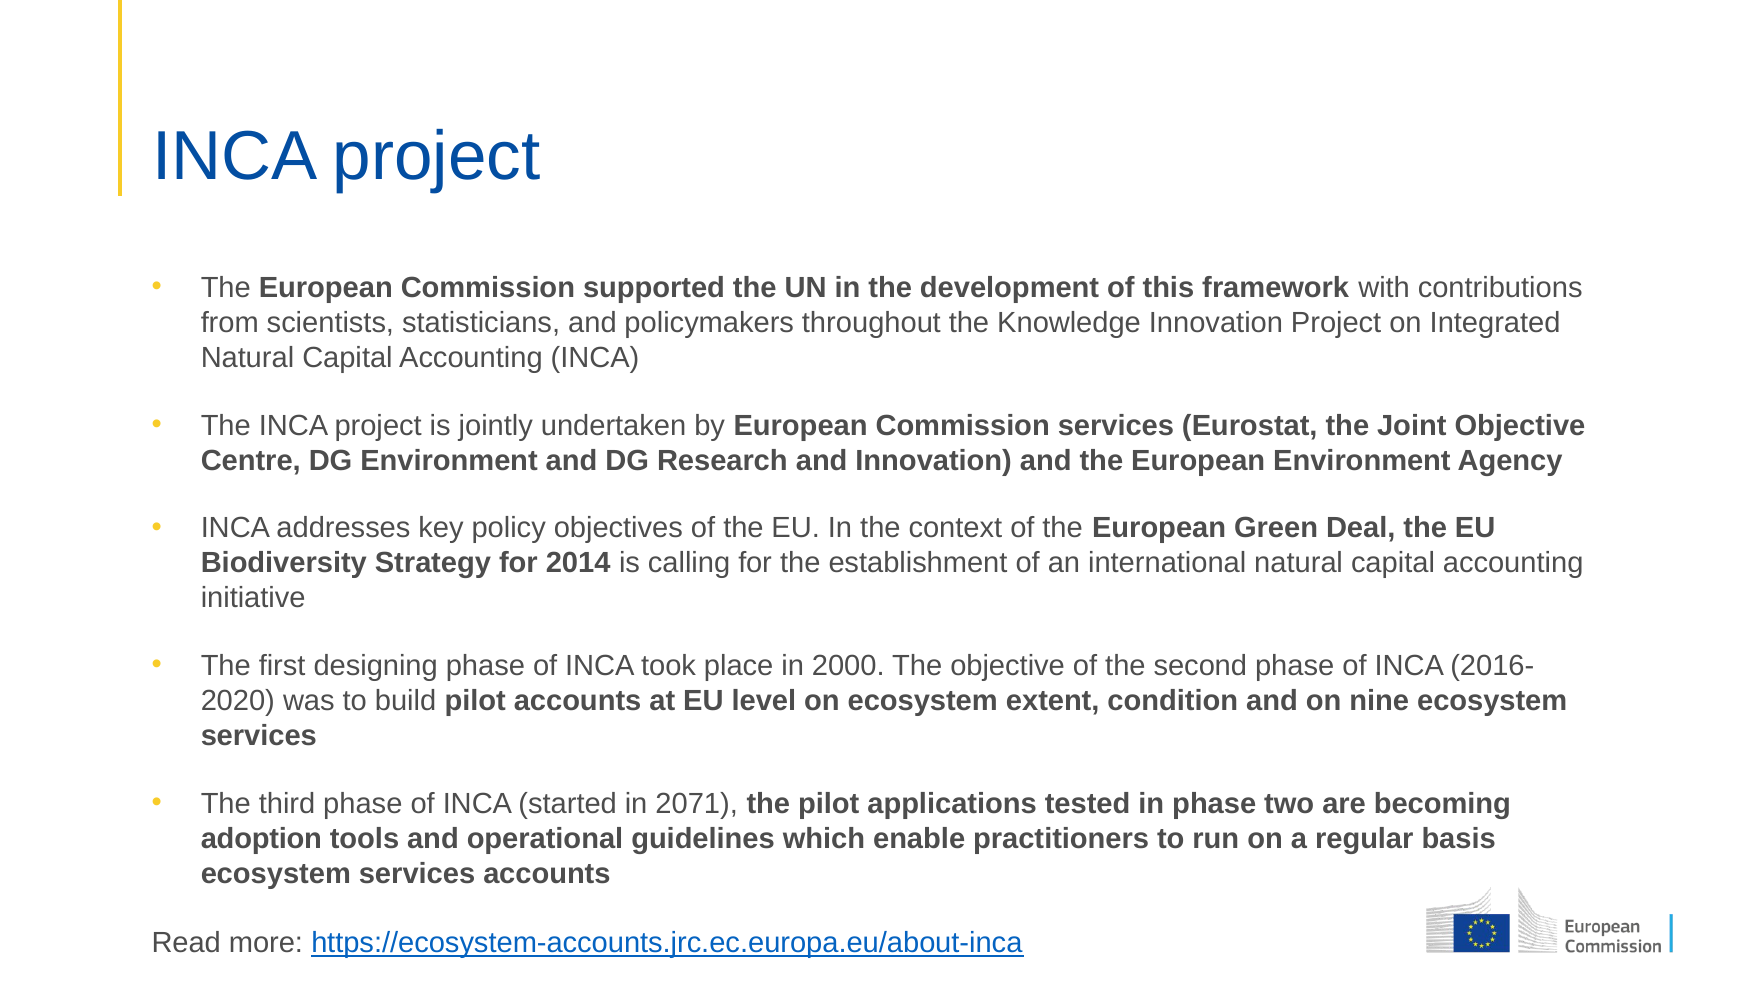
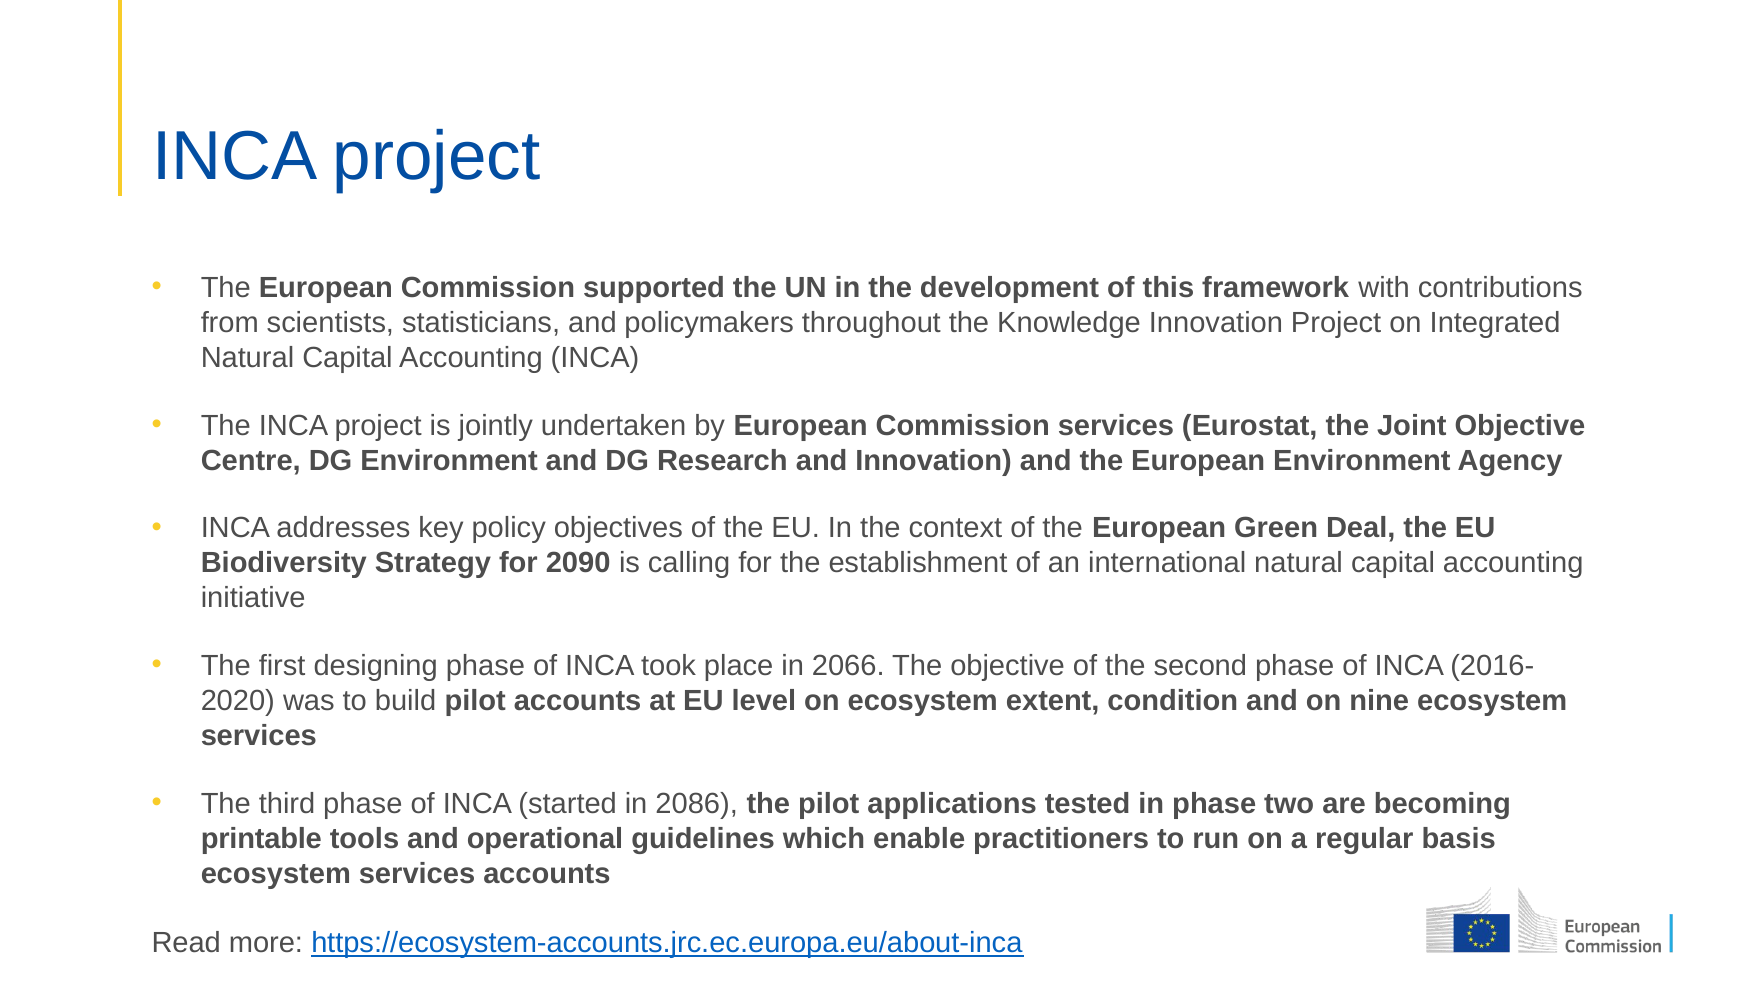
2014: 2014 -> 2090
2000: 2000 -> 2066
2071: 2071 -> 2086
adoption: adoption -> printable
